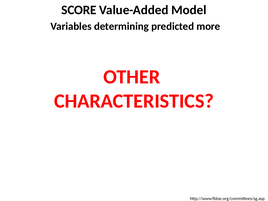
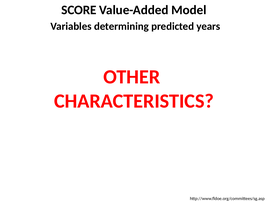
predicted more: more -> years
